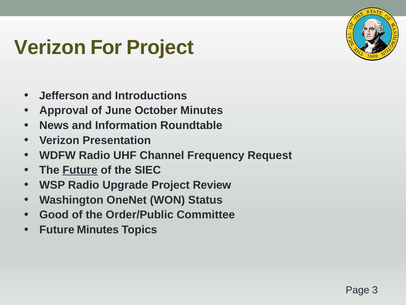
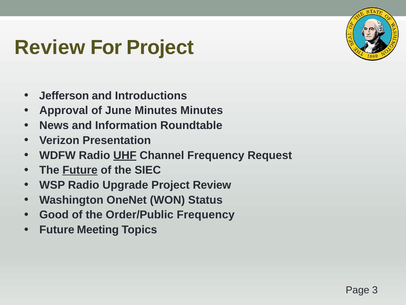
Verizon at (50, 47): Verizon -> Review
June October: October -> Minutes
UHF underline: none -> present
Order/Public Committee: Committee -> Frequency
Future Minutes: Minutes -> Meeting
